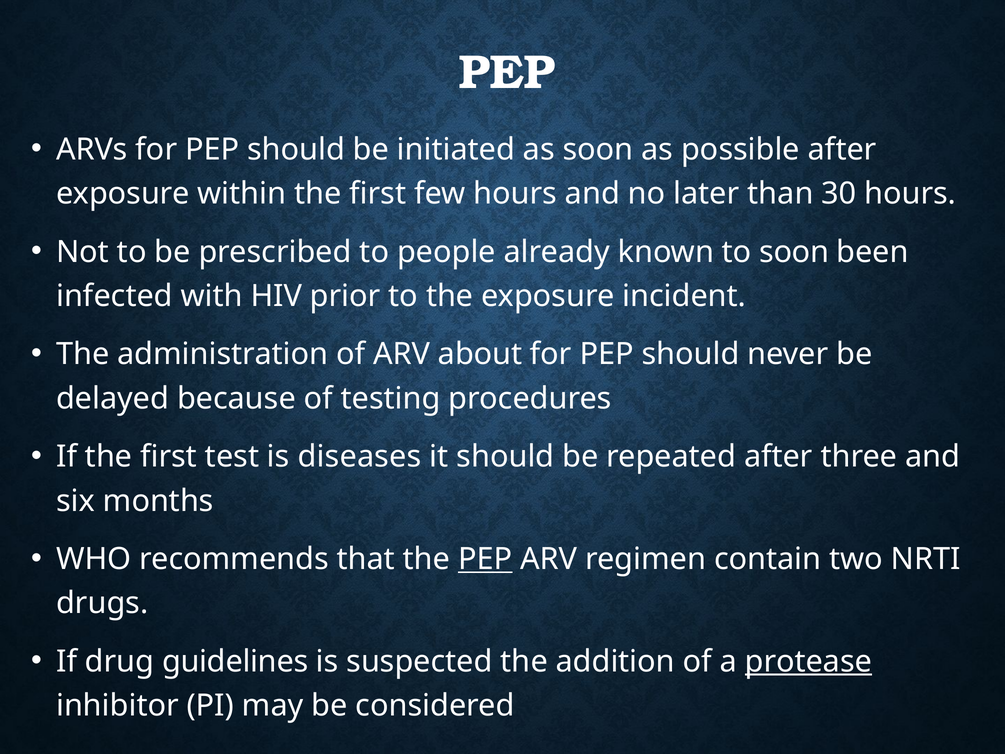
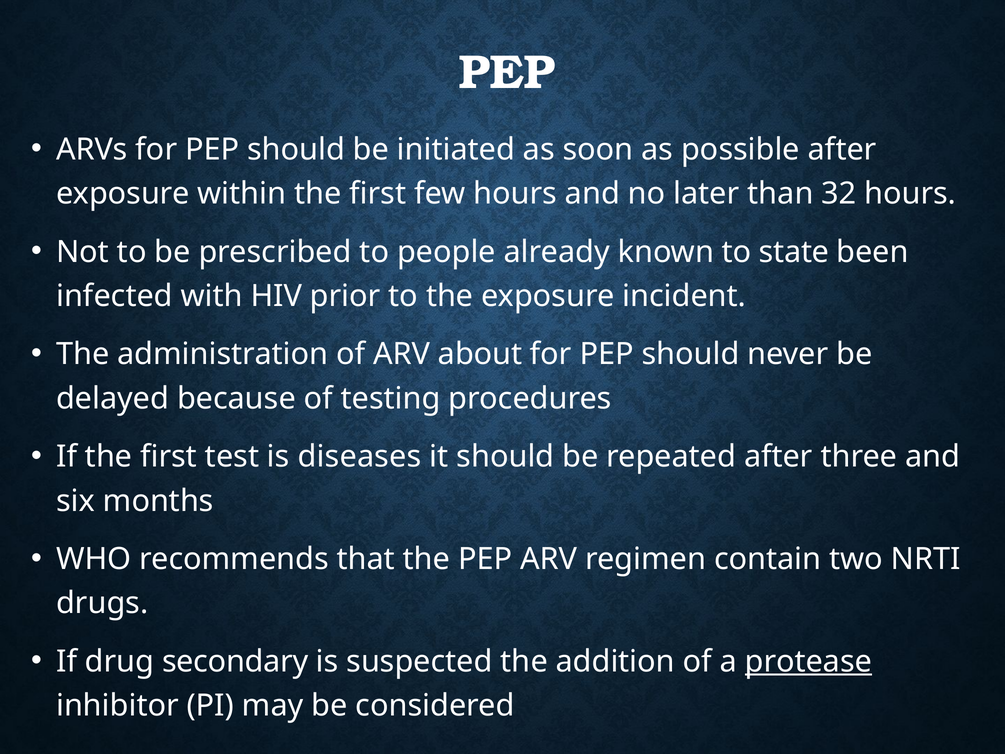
30: 30 -> 32
to soon: soon -> state
PEP at (485, 559) underline: present -> none
guidelines: guidelines -> secondary
